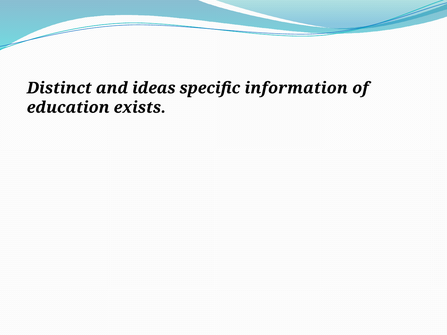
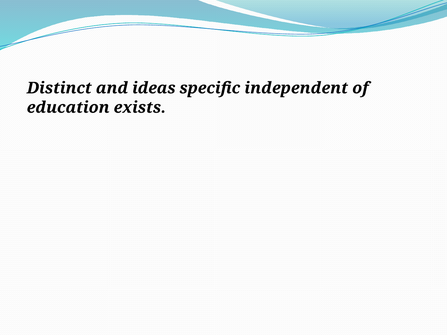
information: information -> independent
